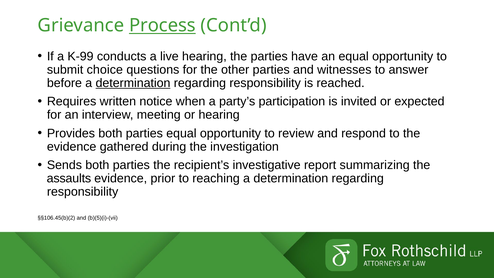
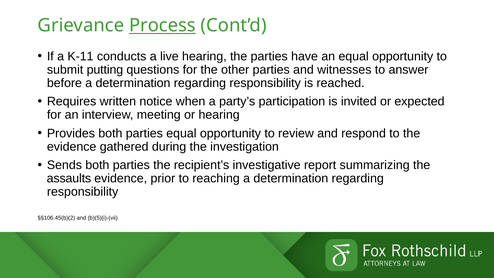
K-99: K-99 -> K-11
choice: choice -> putting
determination at (133, 83) underline: present -> none
